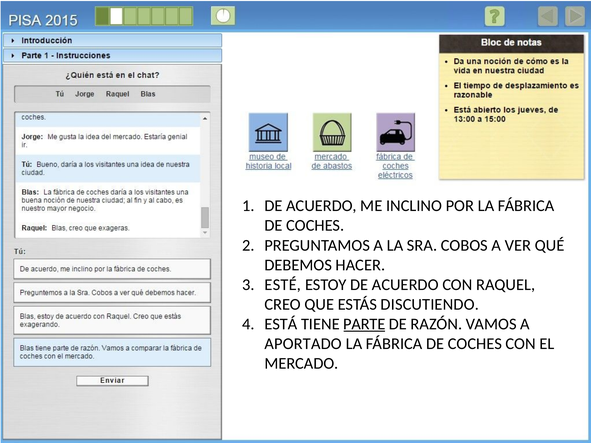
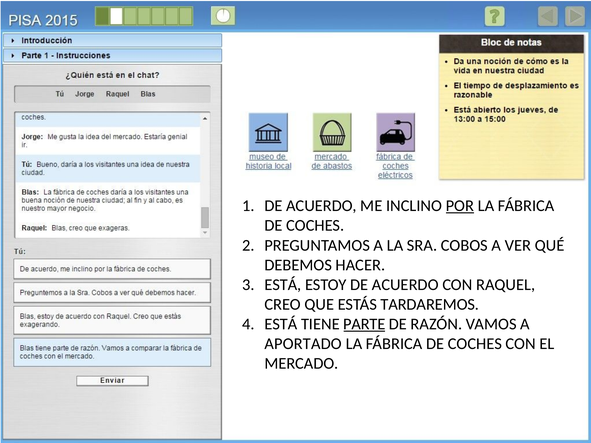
POR underline: none -> present
ESTÉ at (283, 285): ESTÉ -> ESTÁ
DISCUTIENDO: DISCUTIENDO -> TARDAREMOS
